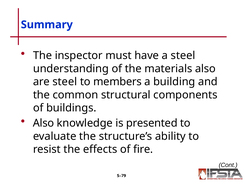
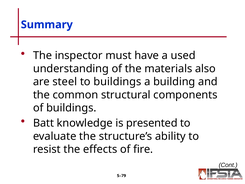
a steel: steel -> used
to members: members -> buildings
Also at (44, 123): Also -> Batt
